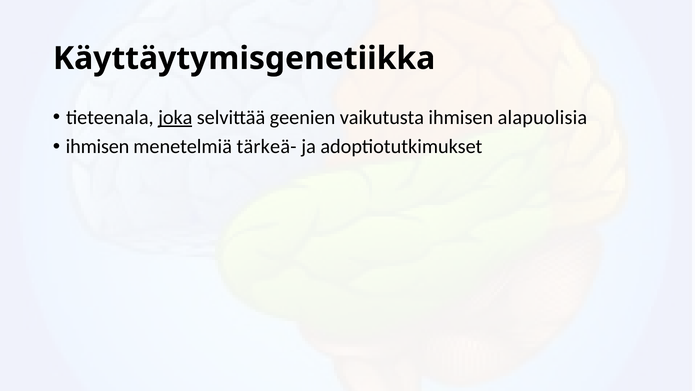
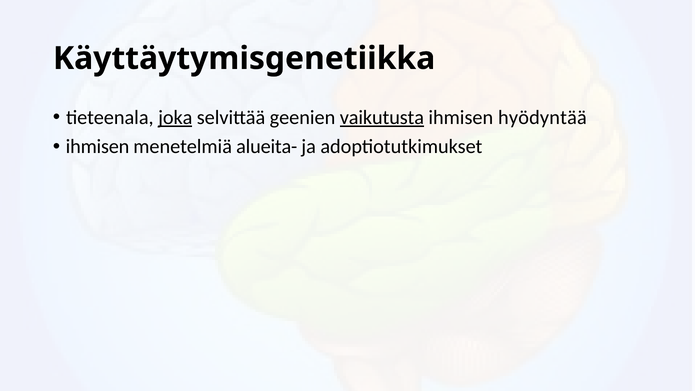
vaikutusta underline: none -> present
alapuolisia: alapuolisia -> hyödyntää
tärkeä-: tärkeä- -> alueita-
